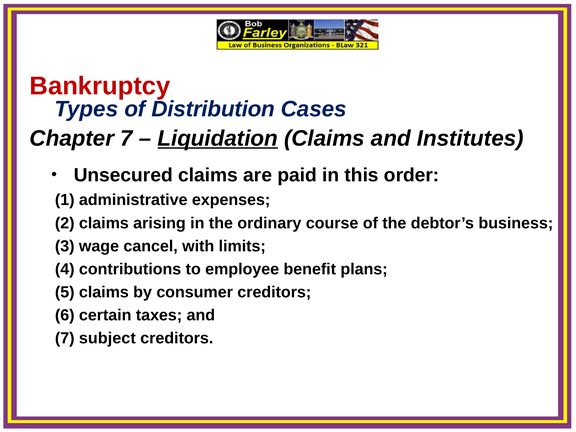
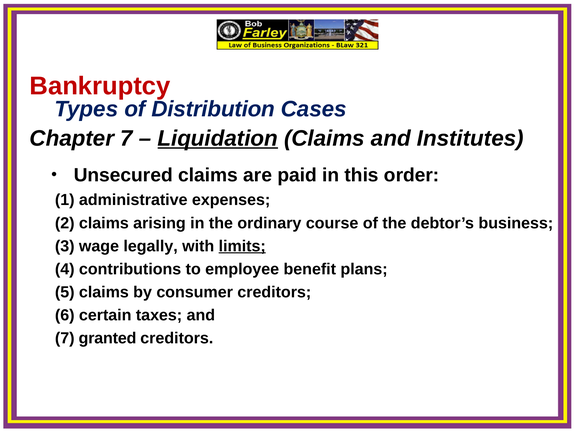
cancel: cancel -> legally
limits underline: none -> present
subject: subject -> granted
